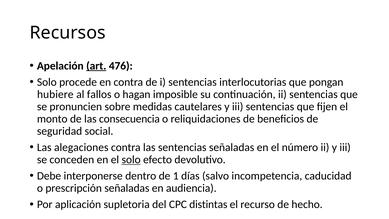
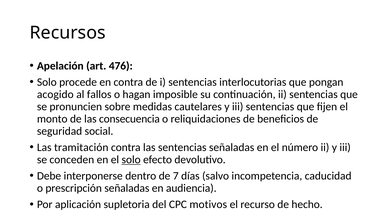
art underline: present -> none
hubiere: hubiere -> acogido
alegaciones: alegaciones -> tramitación
1: 1 -> 7
distintas: distintas -> motivos
